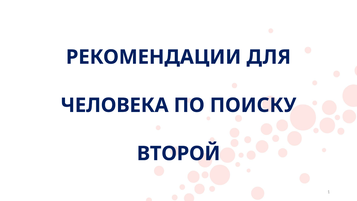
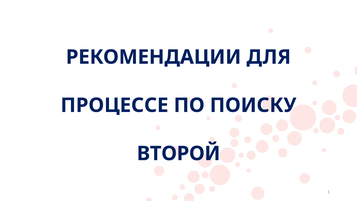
ЧЕЛОВЕКА: ЧЕЛОВЕКА -> ПРОЦЕССЕ
